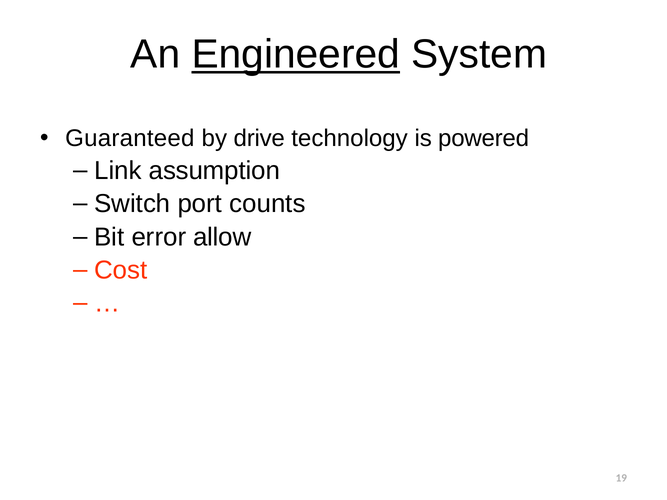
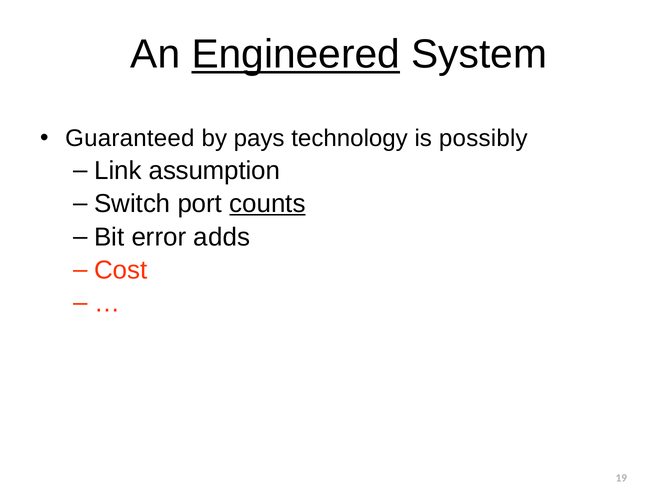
drive: drive -> pays
powered: powered -> possibly
counts underline: none -> present
allow: allow -> adds
